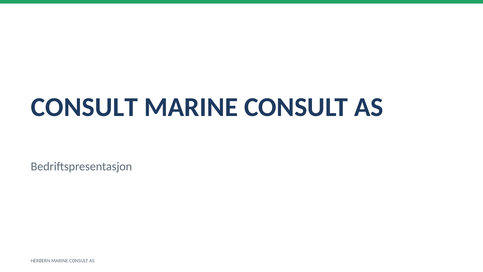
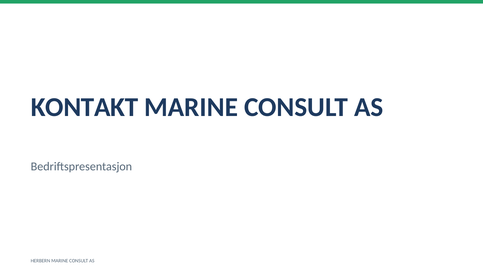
CONSULT at (84, 107): CONSULT -> KONTAKT
